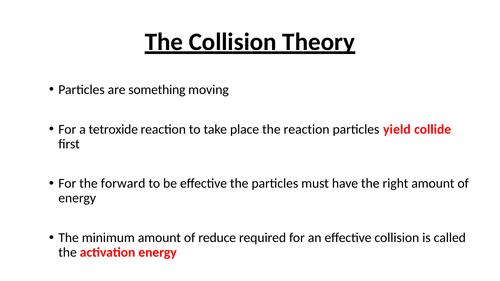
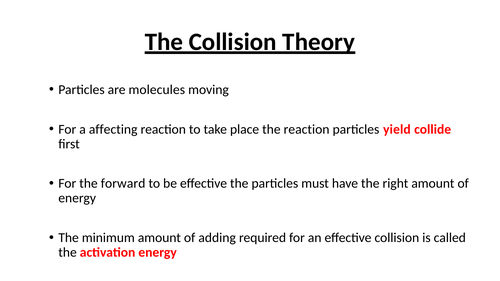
something: something -> molecules
tetroxide: tetroxide -> affecting
reduce: reduce -> adding
